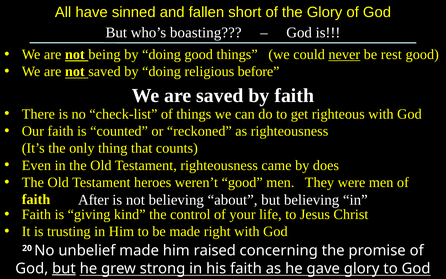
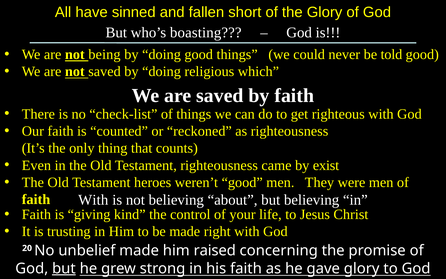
never underline: present -> none
rest: rest -> told
before: before -> which
does: does -> exist
After at (93, 200): After -> With
